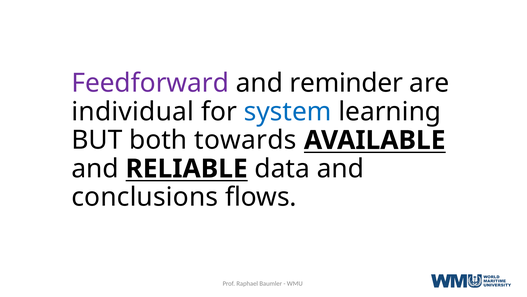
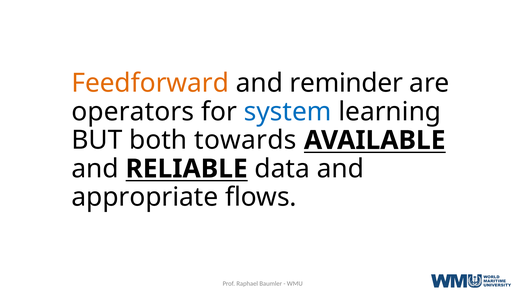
Feedforward colour: purple -> orange
individual: individual -> operators
conclusions: conclusions -> appropriate
